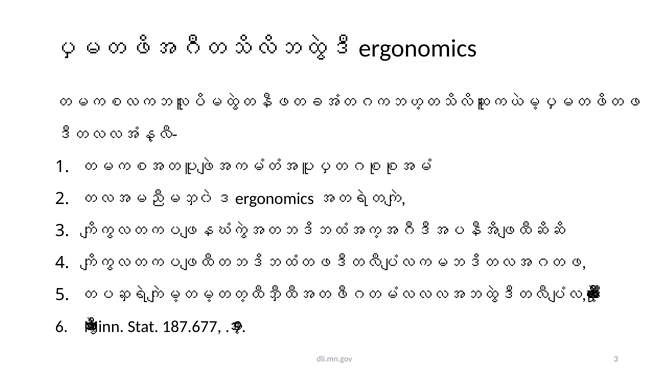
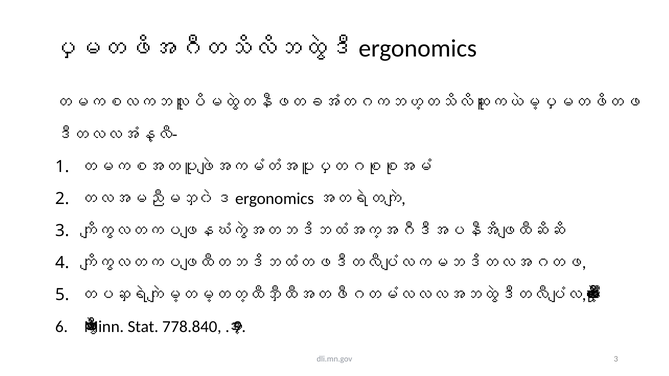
187.677: 187.677 -> 778.840
